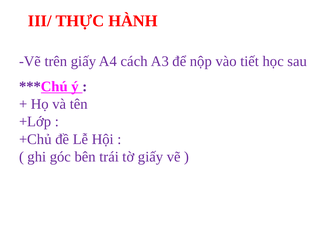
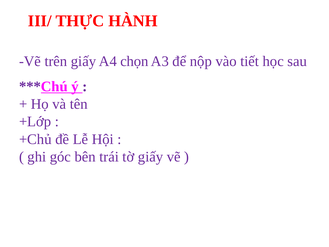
cách: cách -> chọn
